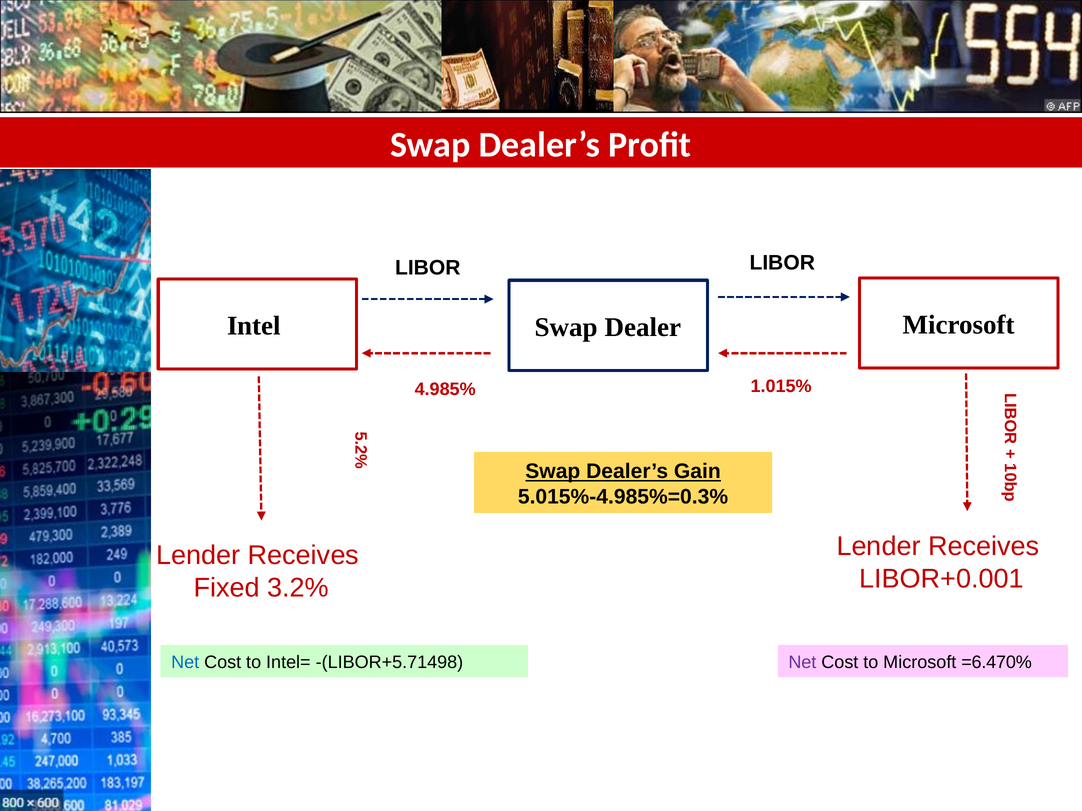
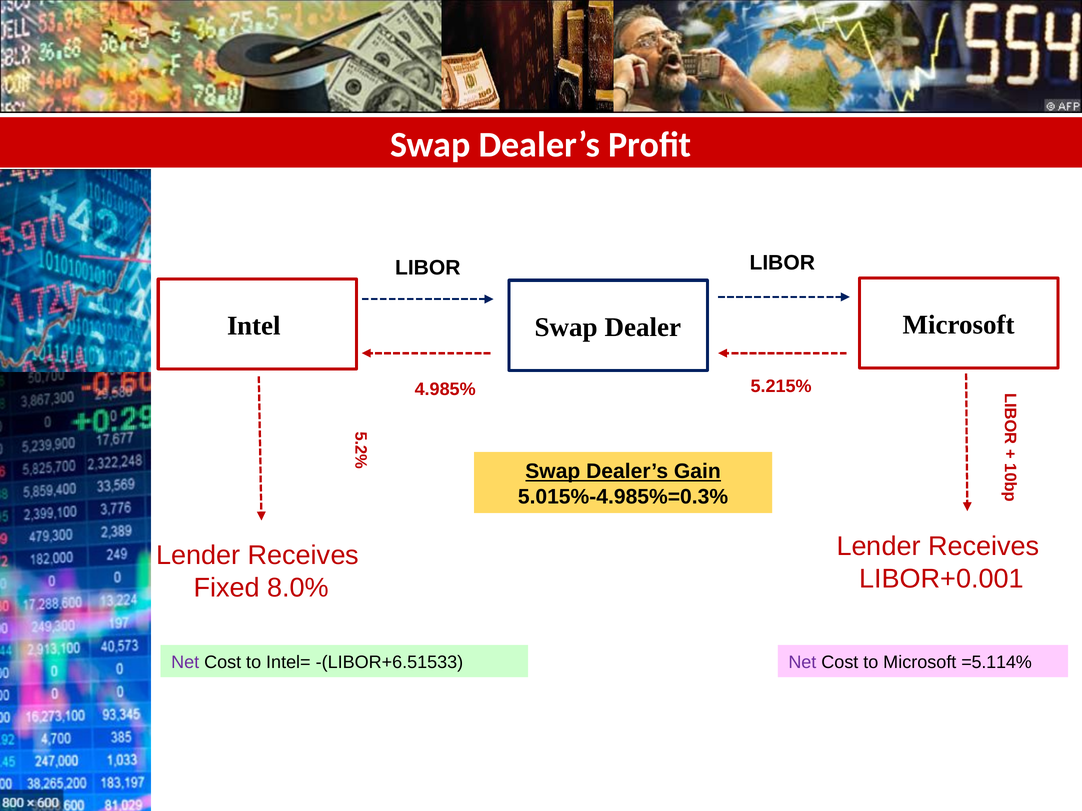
1.015%: 1.015% -> 5.215%
3.2%: 3.2% -> 8.0%
Net at (185, 663) colour: blue -> purple
-(LIBOR+5.71498: -(LIBOR+5.71498 -> -(LIBOR+6.51533
=6.470%: =6.470% -> =5.114%
